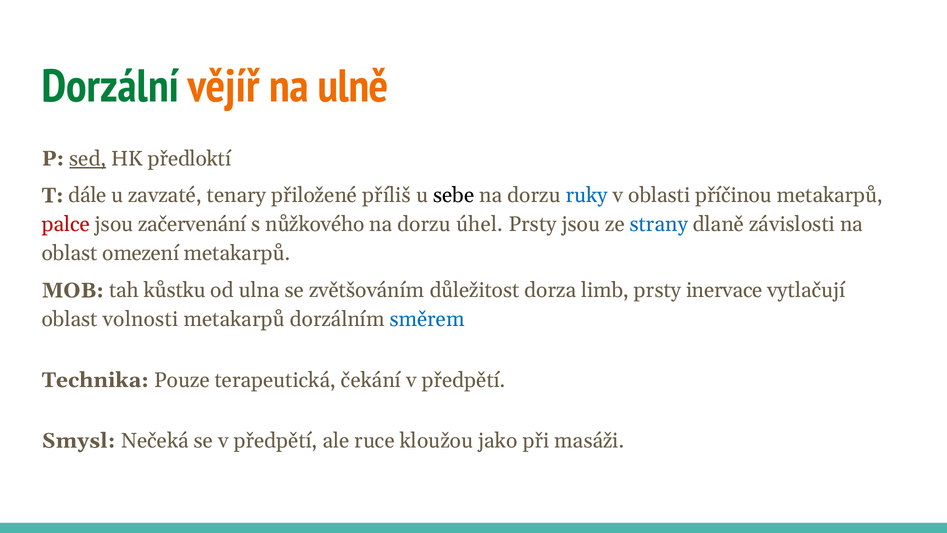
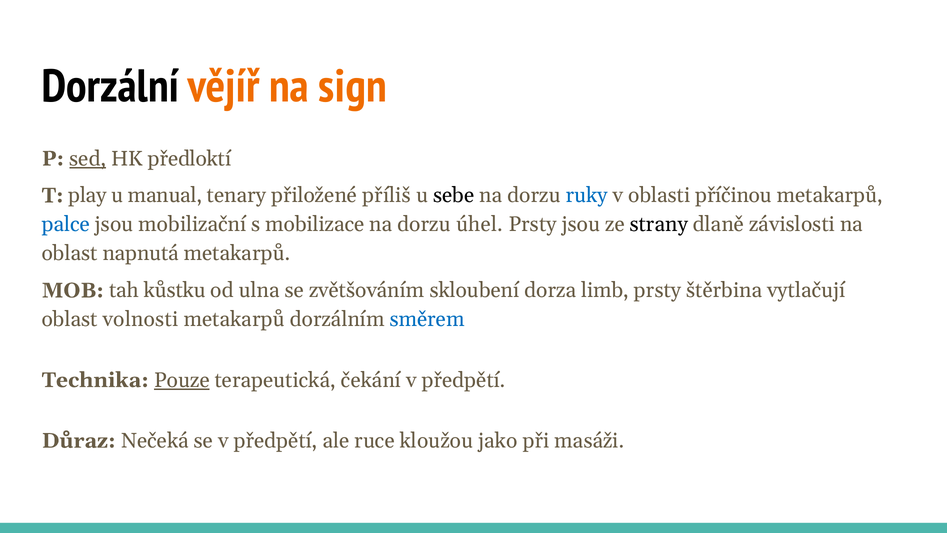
Dorzální colour: green -> black
ulně: ulně -> sign
dále: dále -> play
zavzaté: zavzaté -> manual
palce colour: red -> blue
začervenání: začervenání -> mobilizační
nůžkového: nůžkového -> mobilizace
strany colour: blue -> black
omezení: omezení -> napnutá
důležitost: důležitost -> skloubení
inervace: inervace -> štěrbina
Pouze underline: none -> present
Smysl: Smysl -> Důraz
